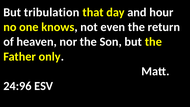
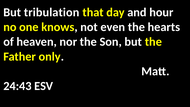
return: return -> hearts
24:96: 24:96 -> 24:43
